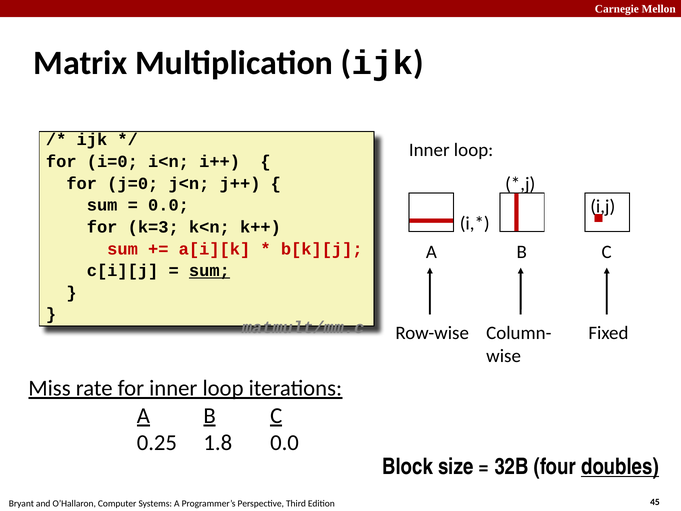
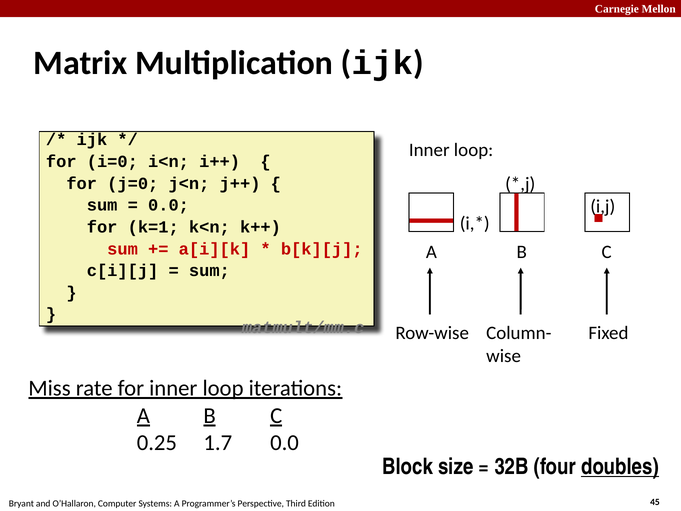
k=3: k=3 -> k=1
sum at (209, 271) underline: present -> none
1.8: 1.8 -> 1.7
